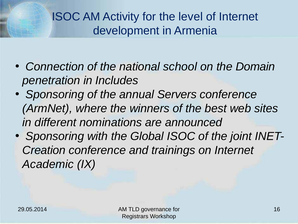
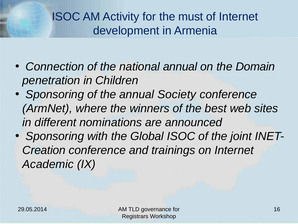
level: level -> must
national school: school -> annual
Includes: Includes -> Children
Servers: Servers -> Society
